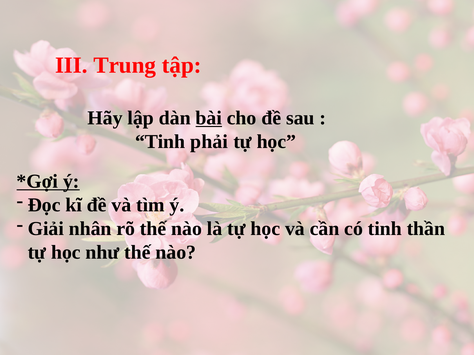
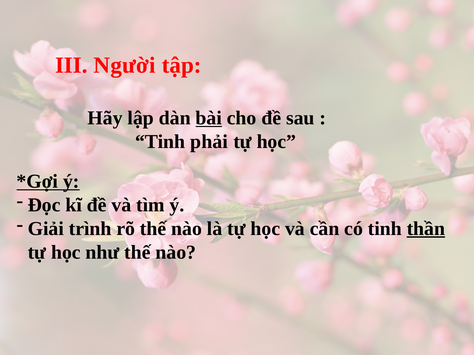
Trung: Trung -> Người
nhân: nhân -> trình
thần underline: none -> present
